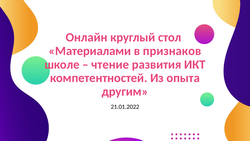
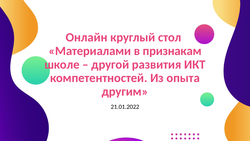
признаков: признаков -> признакам
чтение: чтение -> другой
